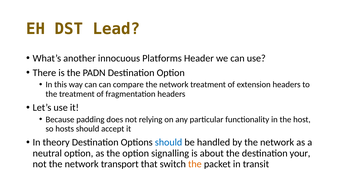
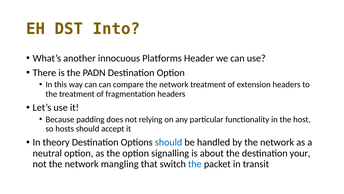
Lead: Lead -> Into
transport: transport -> mangling
the at (195, 164) colour: orange -> blue
